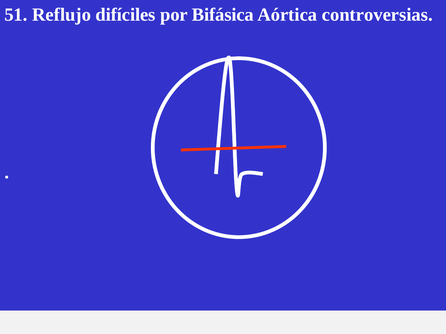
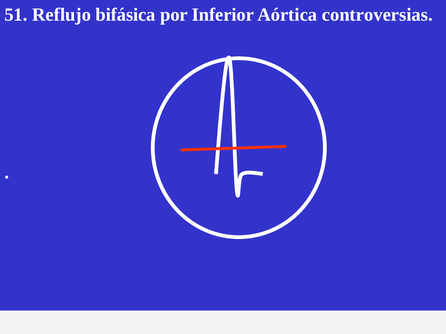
difíciles: difíciles -> bifásica
Bifásica: Bifásica -> Inferior
